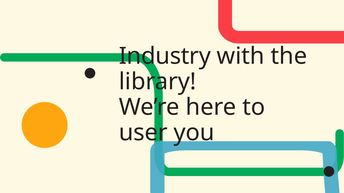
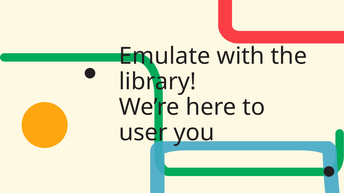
Industry: Industry -> Emulate
